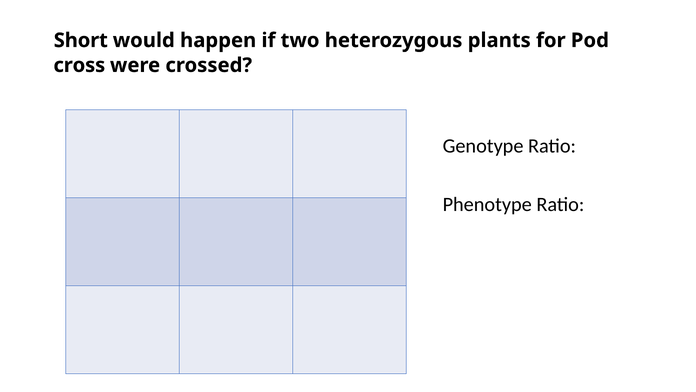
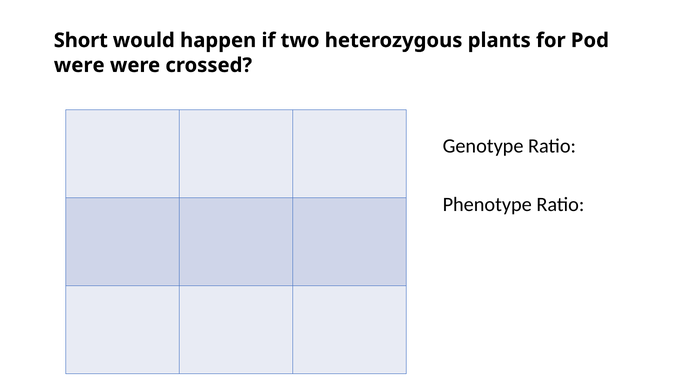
cross at (79, 65): cross -> were
